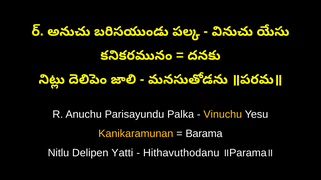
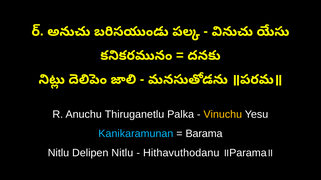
Parisayundu: Parisayundu -> Thiruganetlu
Kanikaramunan colour: yellow -> light blue
Delipen Yatti: Yatti -> Nitlu
